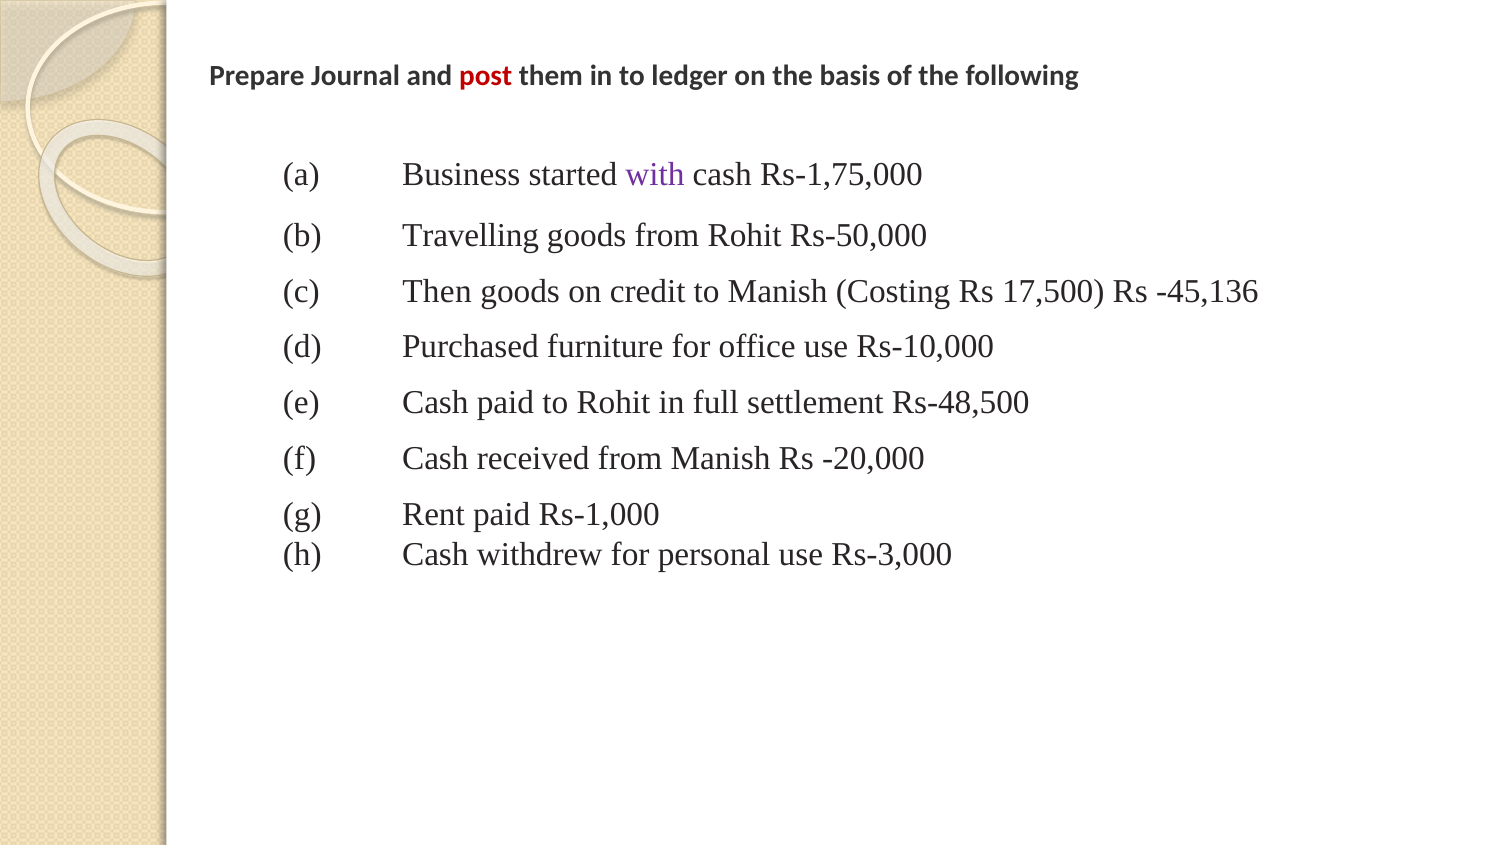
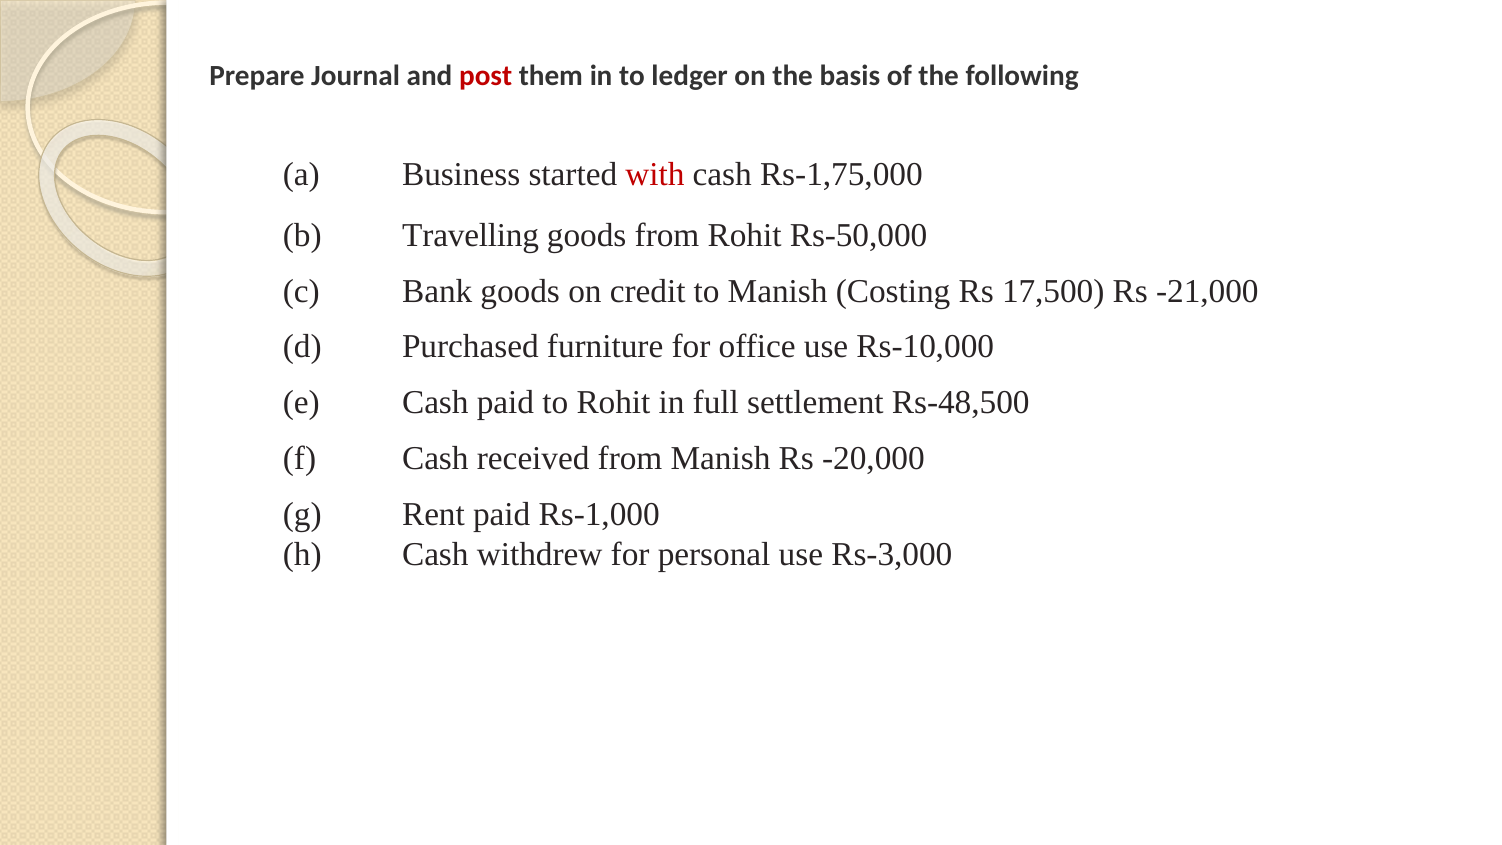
with colour: purple -> red
Then: Then -> Bank
-45,136: -45,136 -> -21,000
